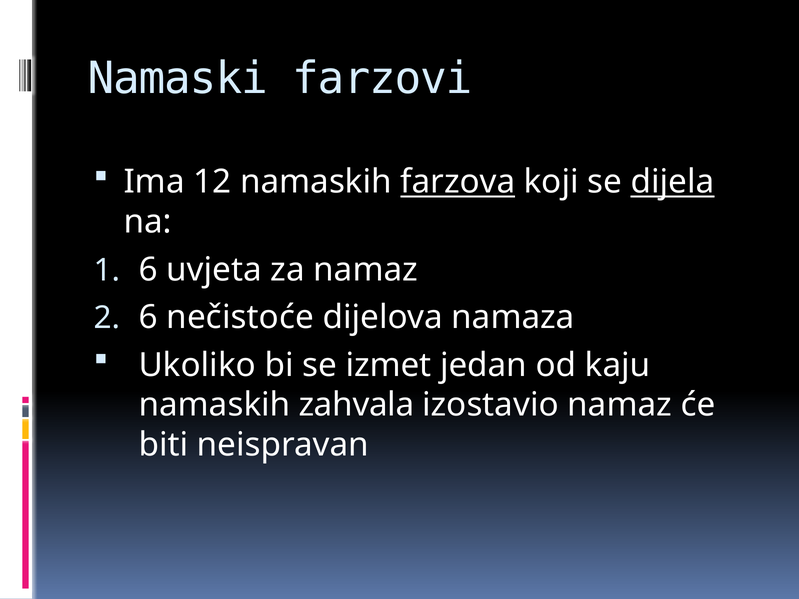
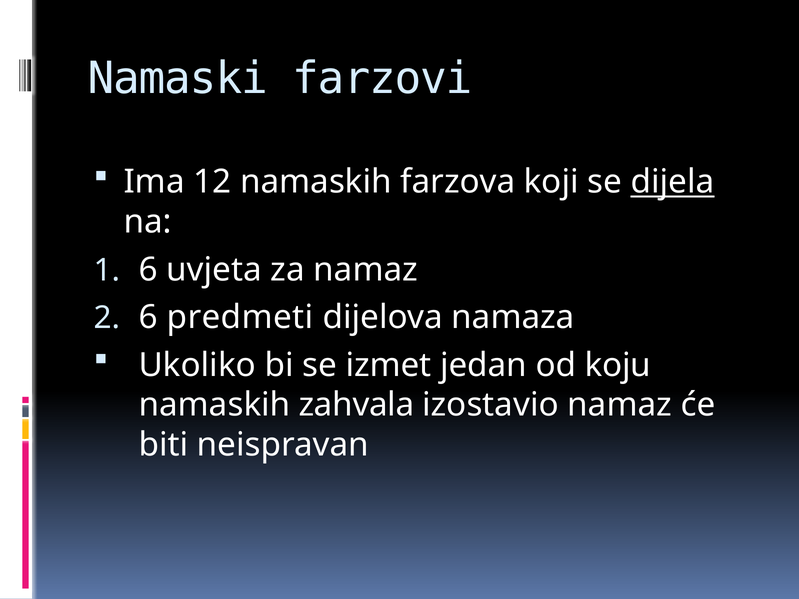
farzova underline: present -> none
nečistoće: nečistoće -> predmeti
kaju: kaju -> koju
